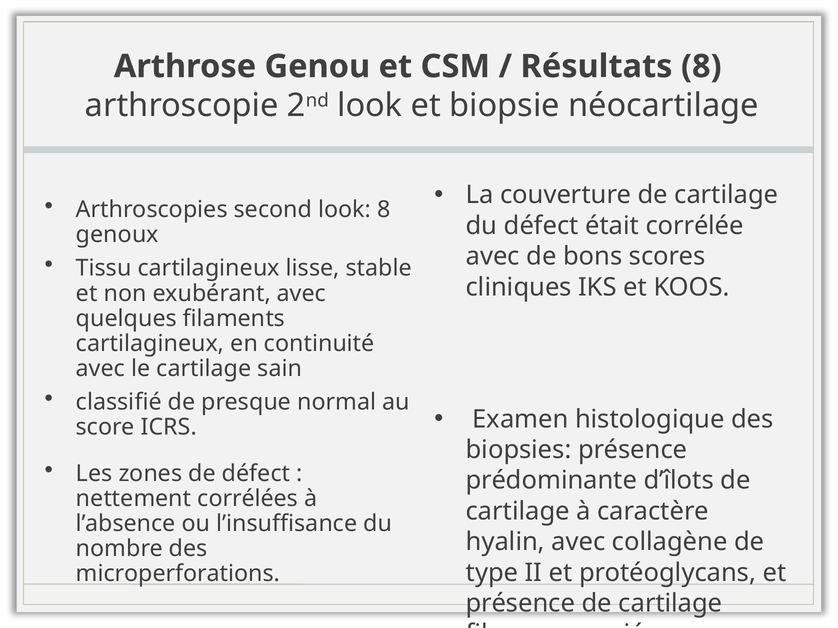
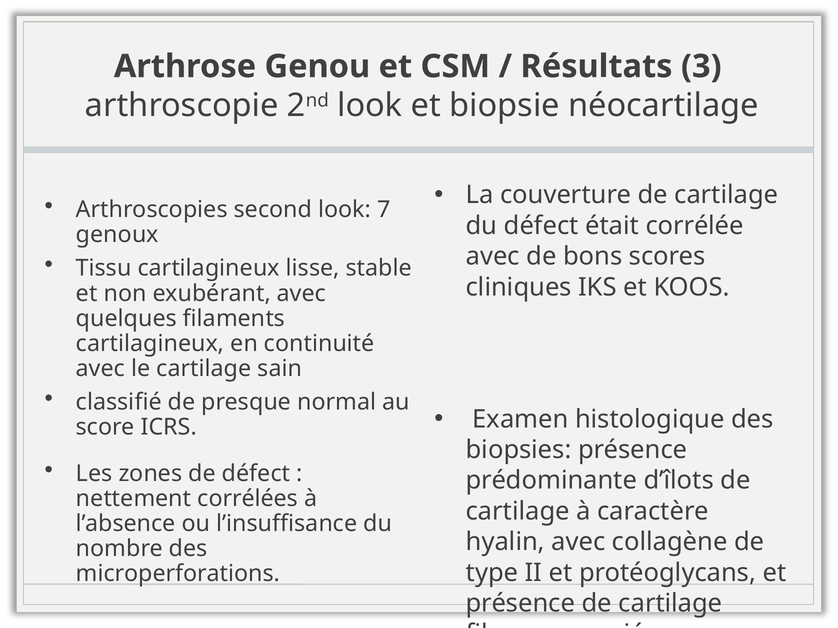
Résultats 8: 8 -> 3
look 8: 8 -> 7
